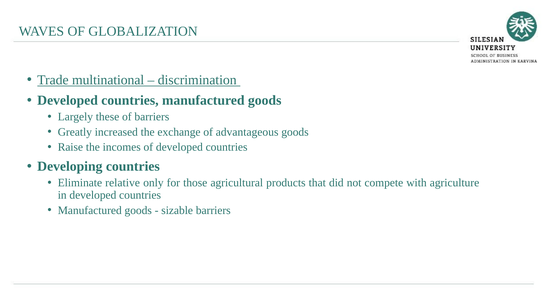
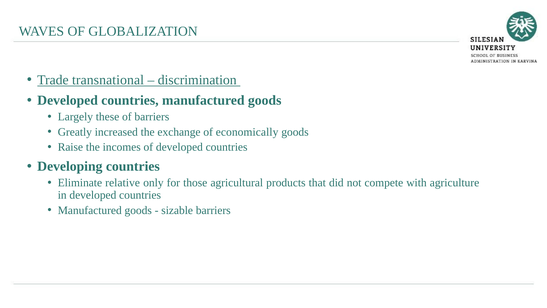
multinational: multinational -> transnational
advantageous: advantageous -> economically
